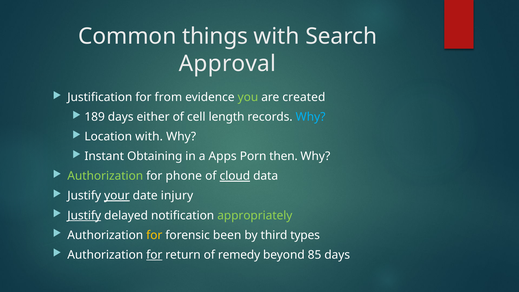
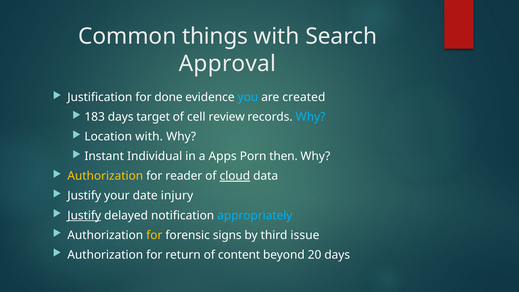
from: from -> done
you colour: light green -> light blue
189: 189 -> 183
either: either -> target
length: length -> review
Obtaining: Obtaining -> Individual
Authorization at (105, 176) colour: light green -> yellow
phone: phone -> reader
your underline: present -> none
appropriately colour: light green -> light blue
been: been -> signs
types: types -> issue
for at (154, 255) underline: present -> none
remedy: remedy -> content
85: 85 -> 20
